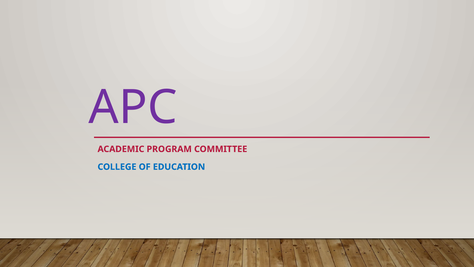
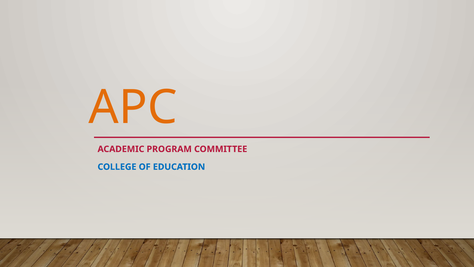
APC colour: purple -> orange
